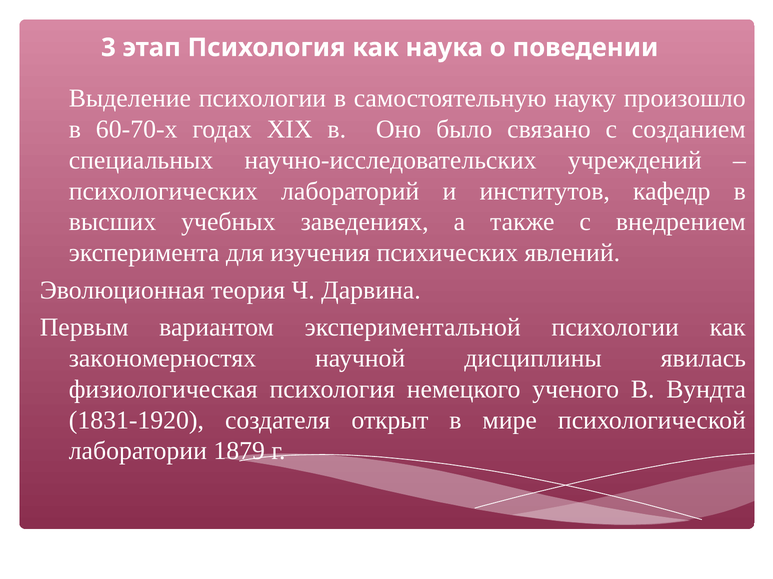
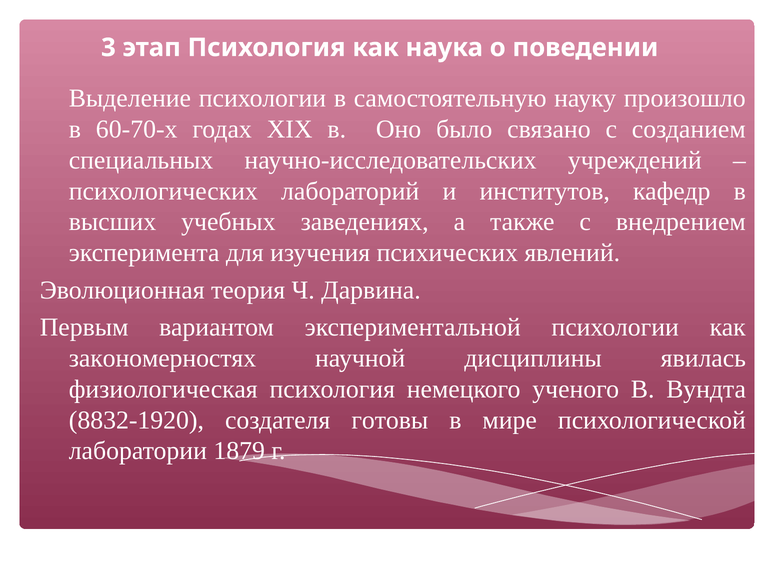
1831-1920: 1831-1920 -> 8832-1920
открыт: открыт -> готовы
